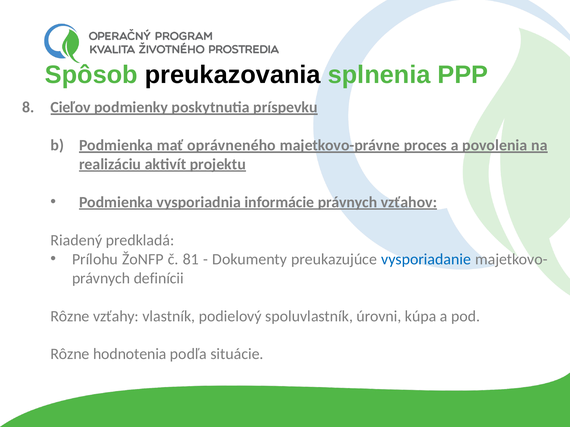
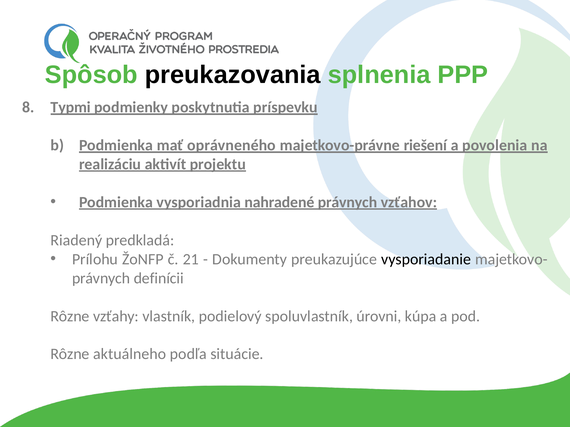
Cieľov: Cieľov -> Typmi
proces: proces -> riešení
informácie: informácie -> nahradené
81: 81 -> 21
vysporiadanie colour: blue -> black
hodnotenia: hodnotenia -> aktuálneho
